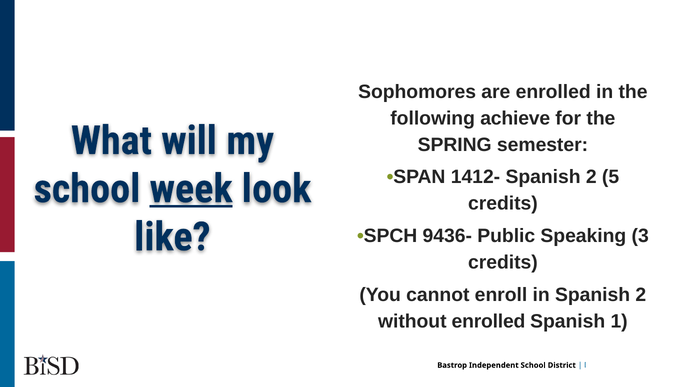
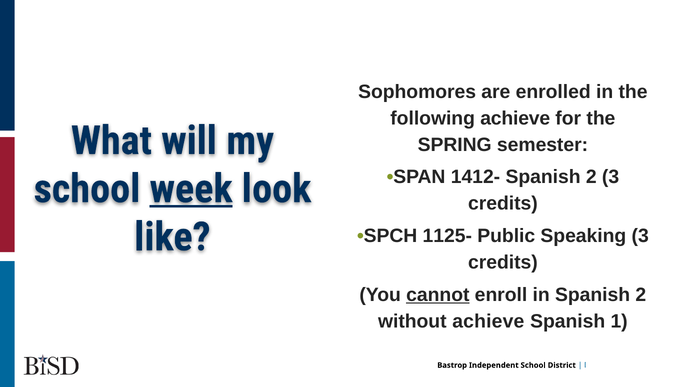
2 5: 5 -> 3
9436-: 9436- -> 1125-
cannot underline: none -> present
without enrolled: enrolled -> achieve
